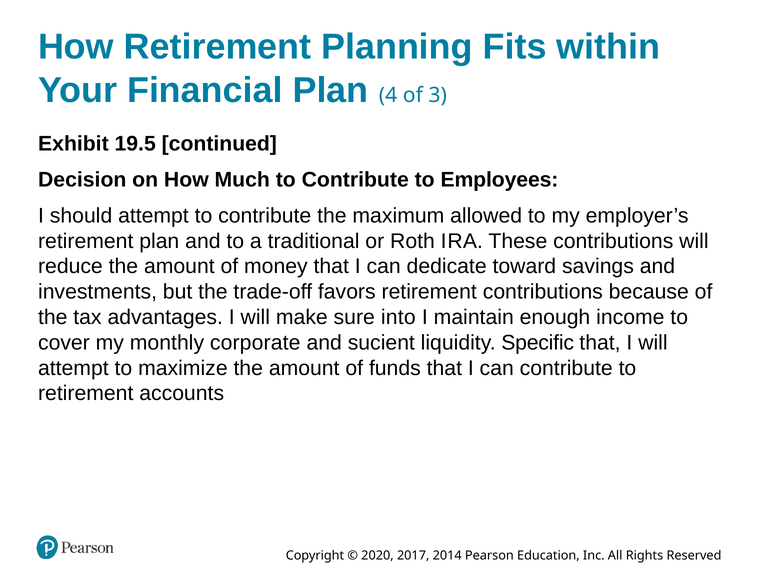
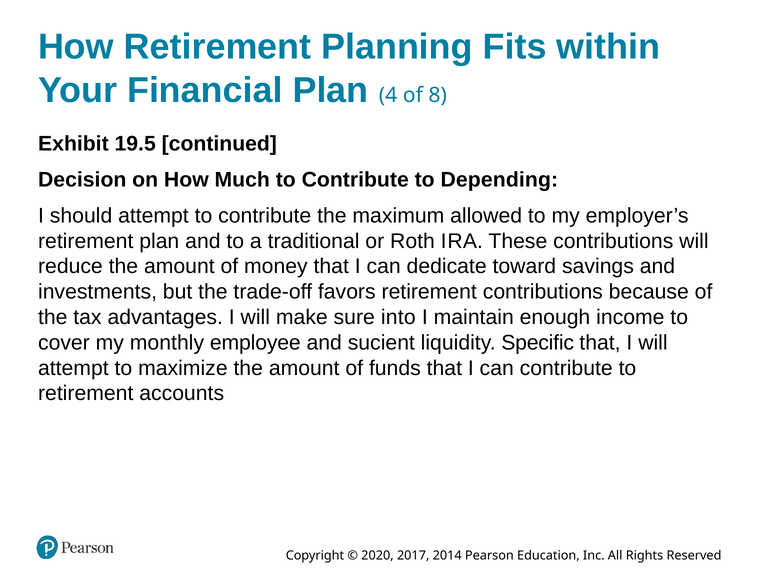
3: 3 -> 8
Employees: Employees -> Depending
corporate: corporate -> employee
